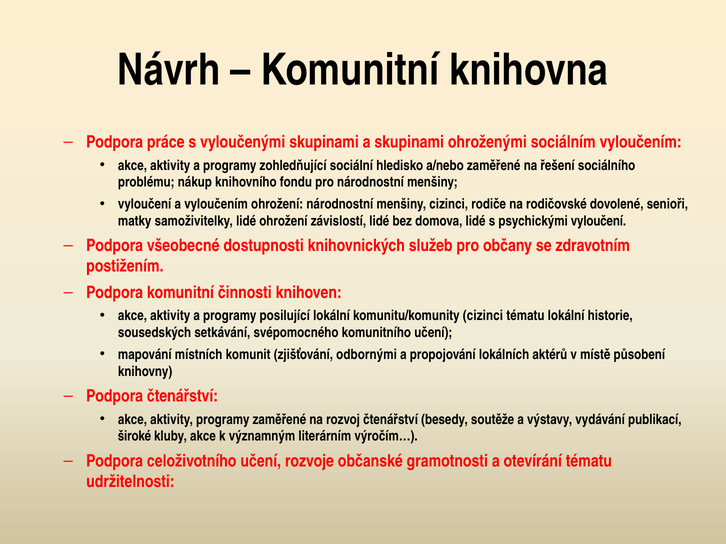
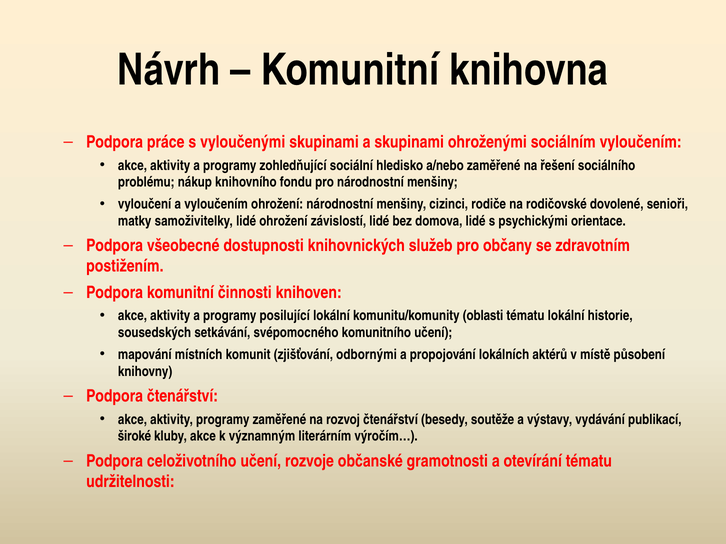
psychickými vyloučení: vyloučení -> orientace
komunitu/komunity cizinci: cizinci -> oblasti
